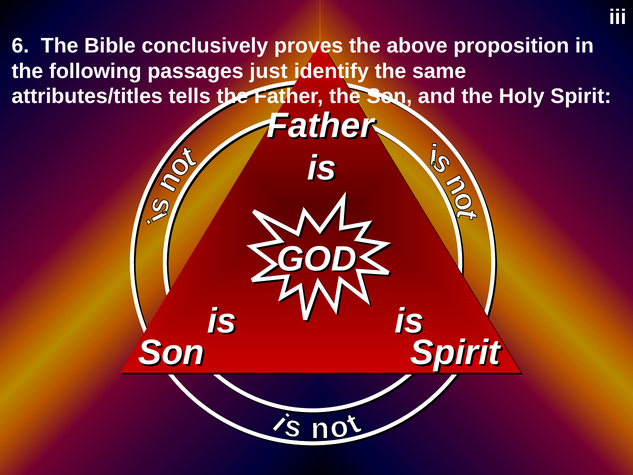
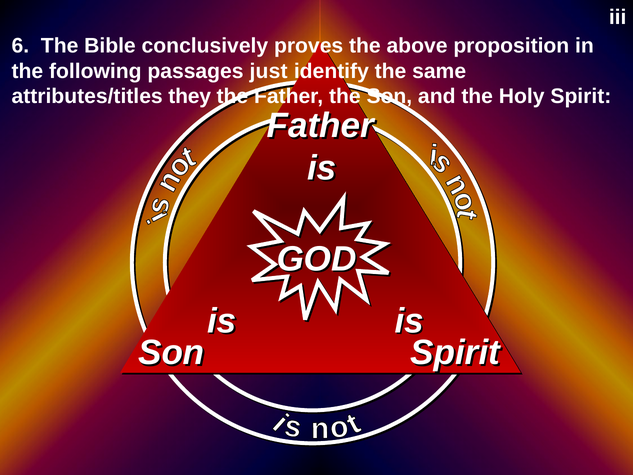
tells: tells -> they
